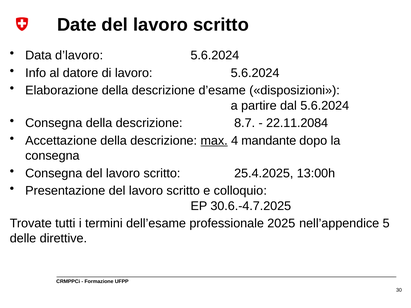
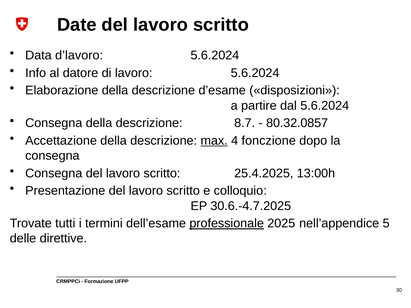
22.11.2084: 22.11.2084 -> 80.32.0857
mandante: mandante -> fonczione
professionale underline: none -> present
